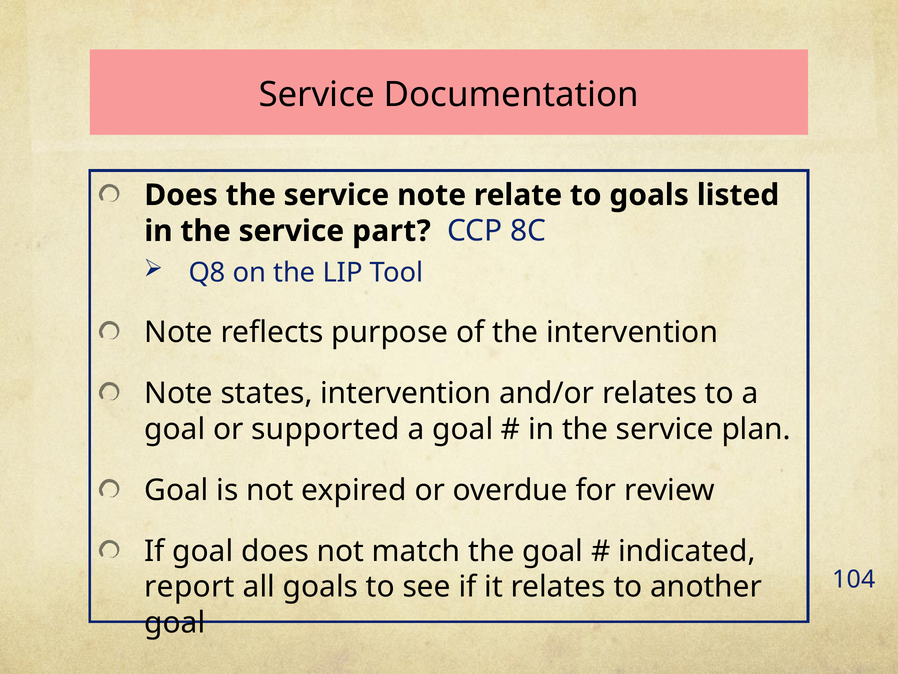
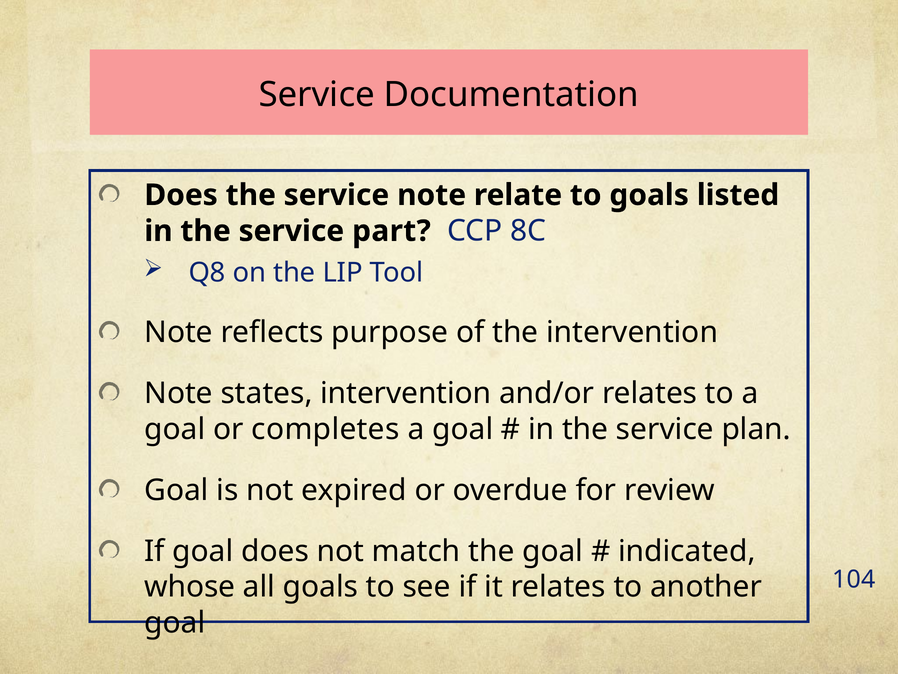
supported: supported -> completes
report: report -> whose
